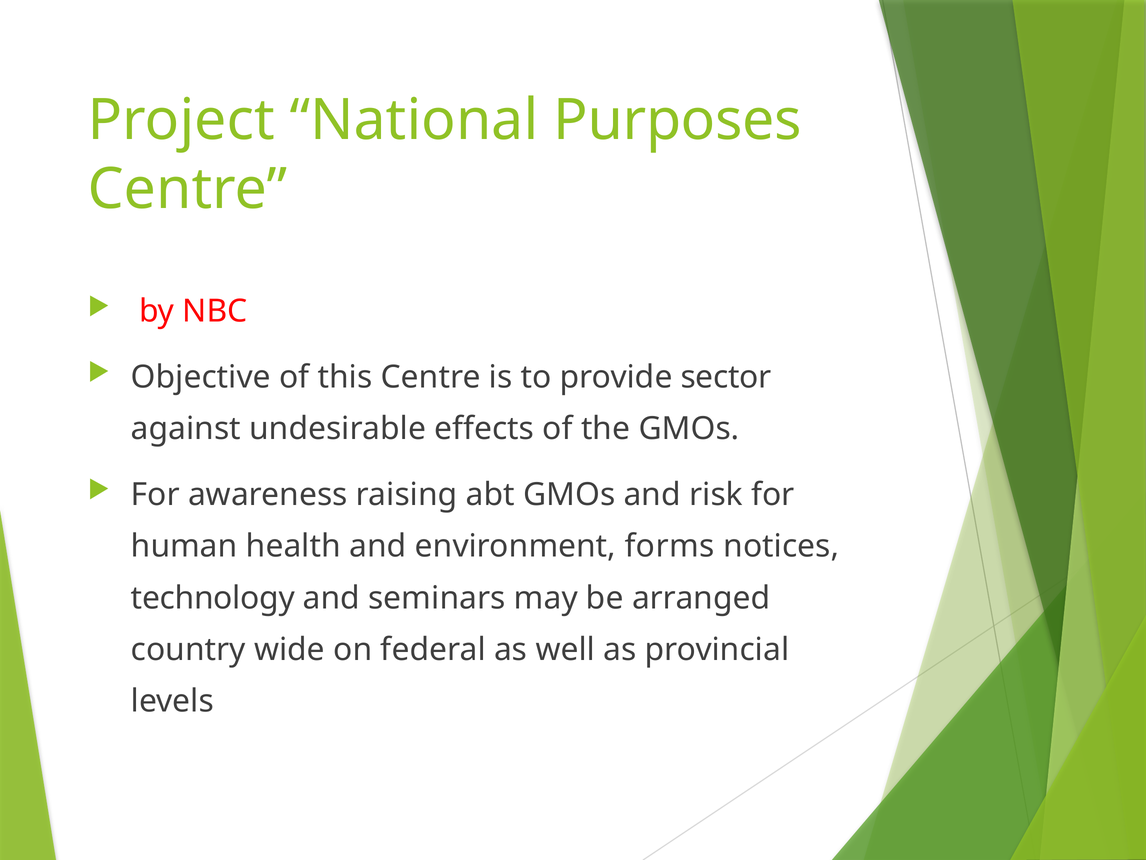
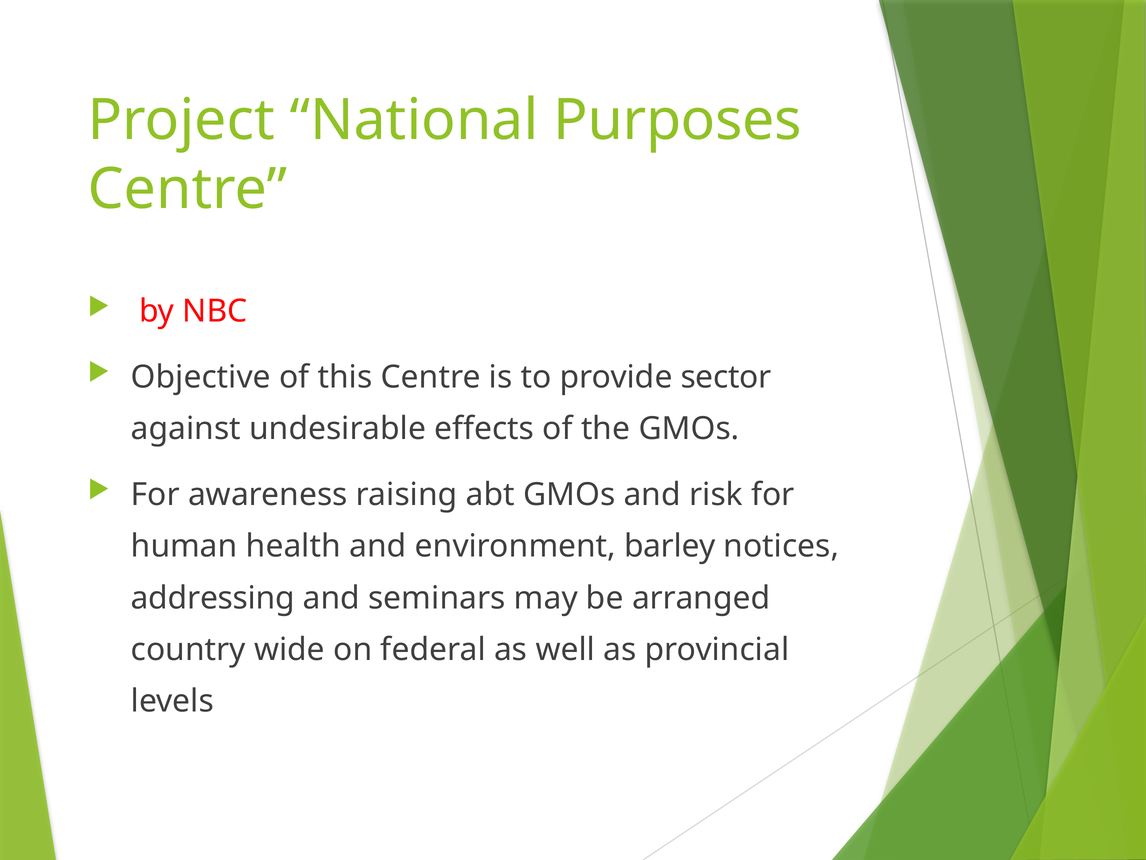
forms: forms -> barley
technology: technology -> addressing
